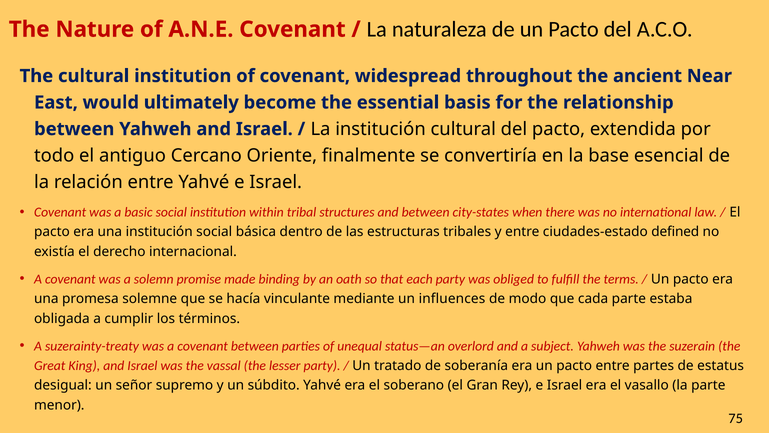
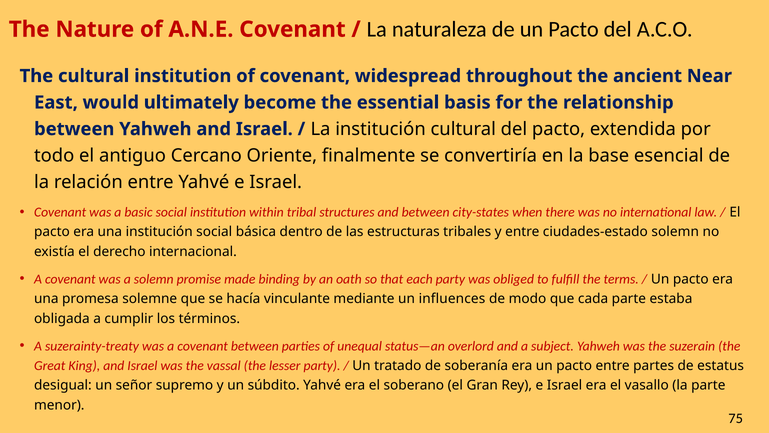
ciudades-estado defined: defined -> solemn
